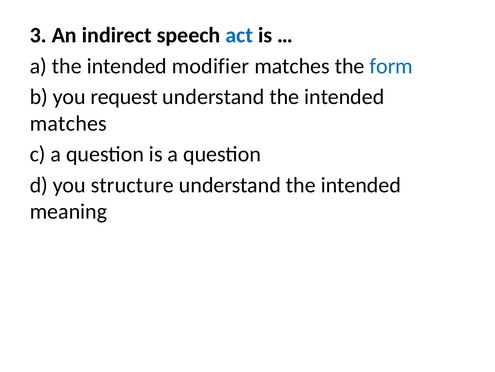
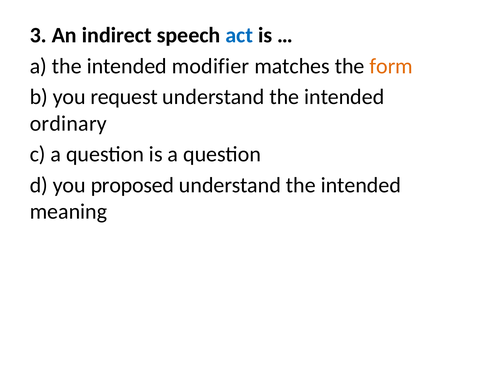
form colour: blue -> orange
matches at (68, 123): matches -> ordinary
structure: structure -> proposed
